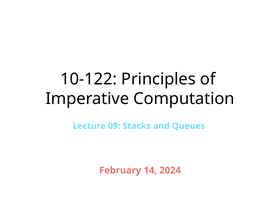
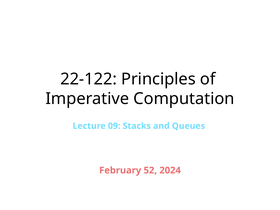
10-122: 10-122 -> 22-122
14: 14 -> 52
